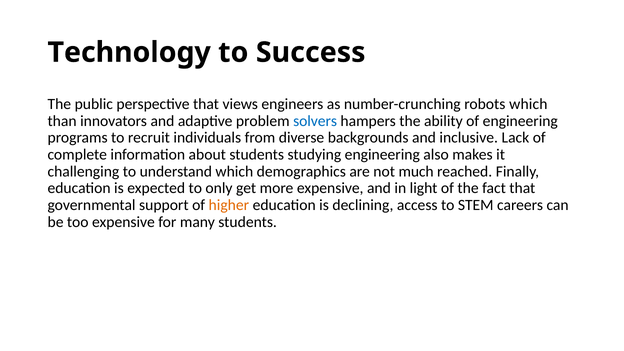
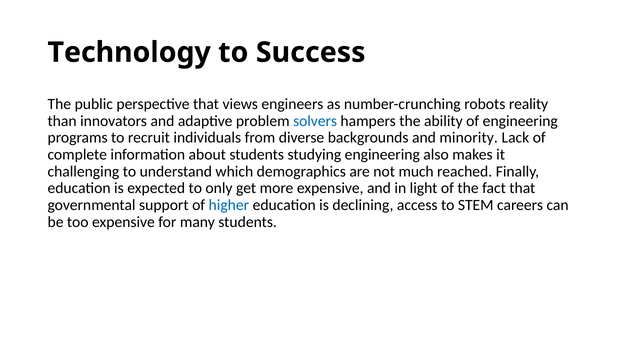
robots which: which -> reality
inclusive: inclusive -> minority
higher colour: orange -> blue
